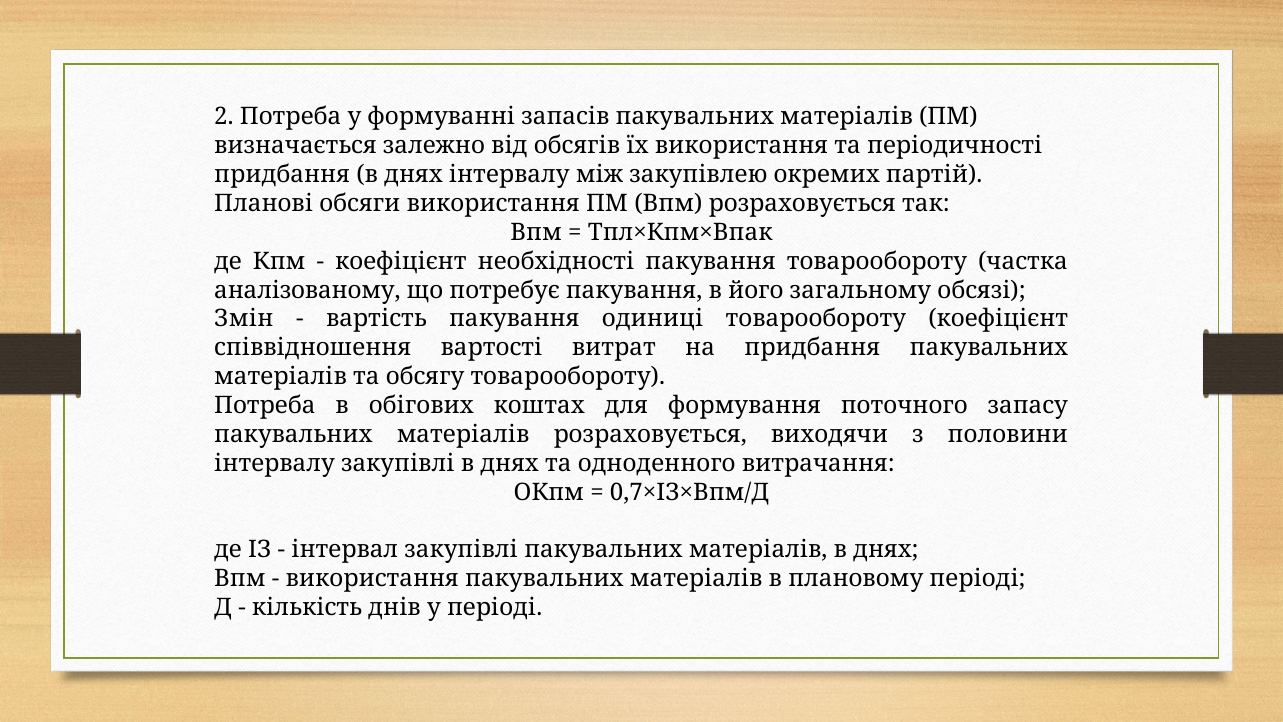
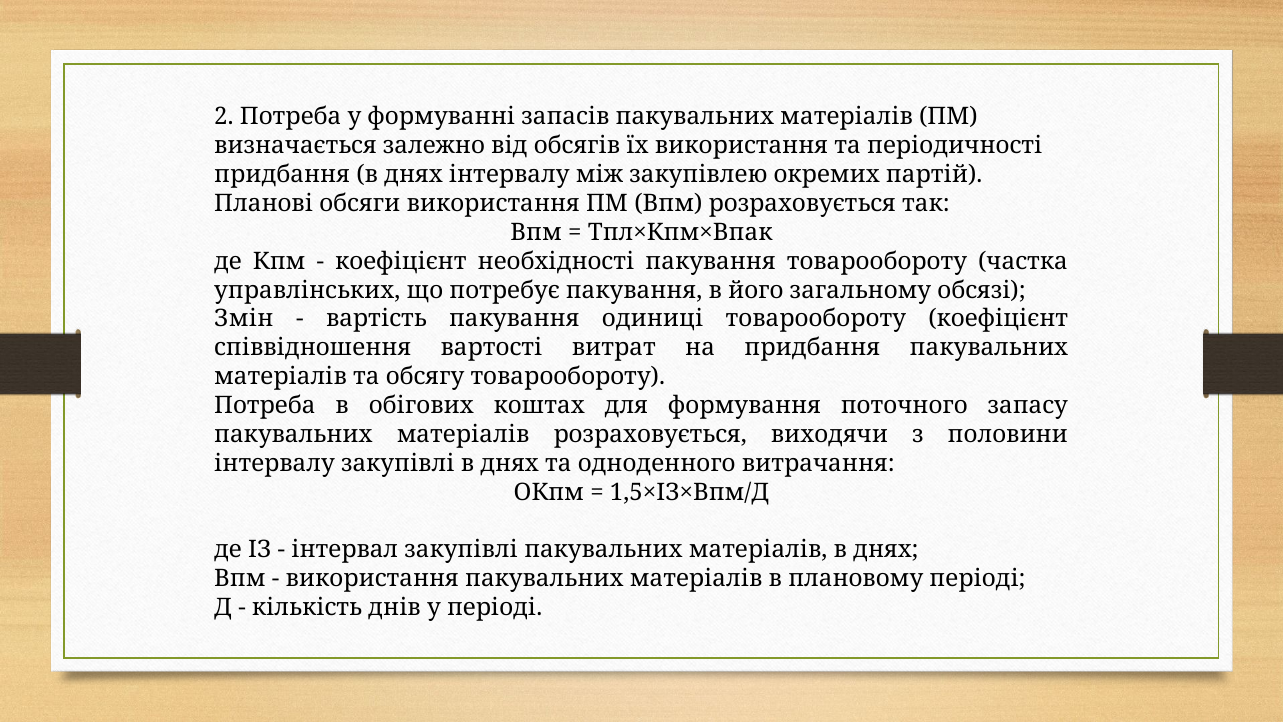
аналізованому: аналізованому -> управлінських
0,7×ІЗ×Впм/Д: 0,7×ІЗ×Впм/Д -> 1,5×ІЗ×Впм/Д
